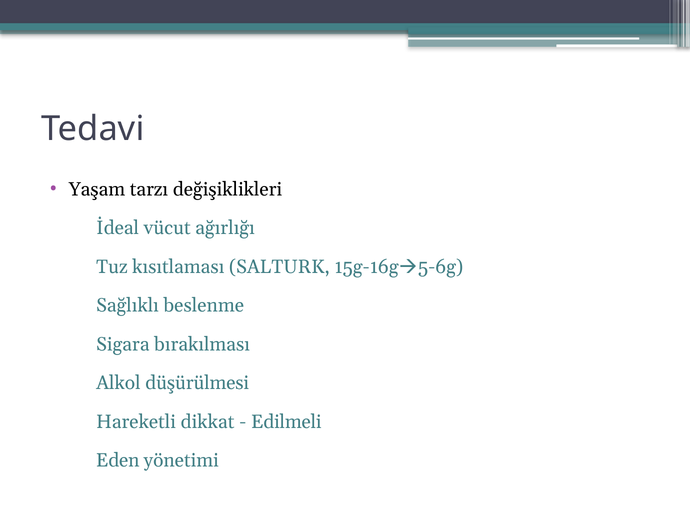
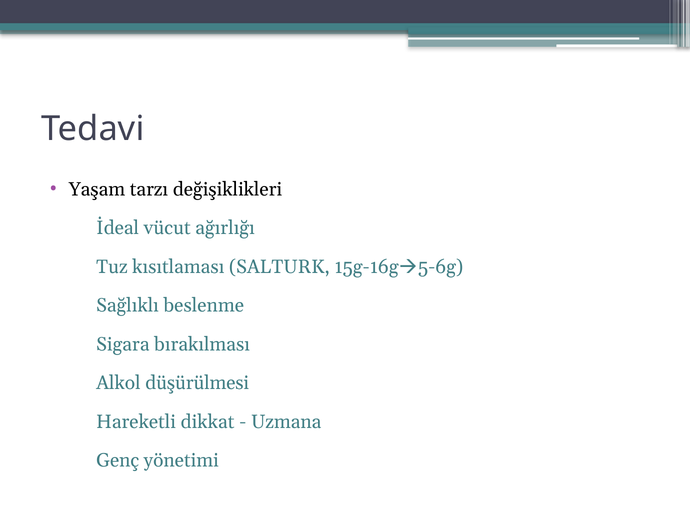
Edilmeli: Edilmeli -> Uzmana
Eden: Eden -> Genç
